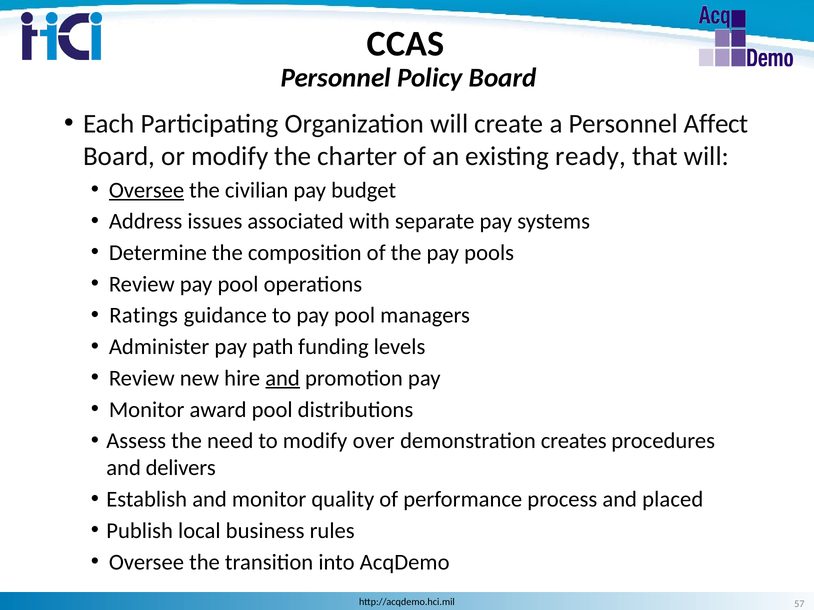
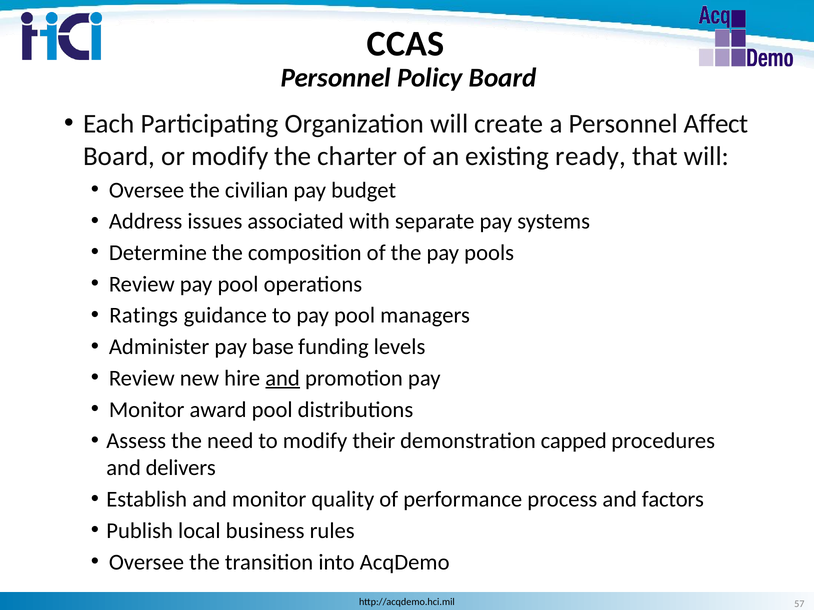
Oversee at (147, 190) underline: present -> none
path: path -> base
over: over -> their
creates: creates -> capped
placed: placed -> factors
